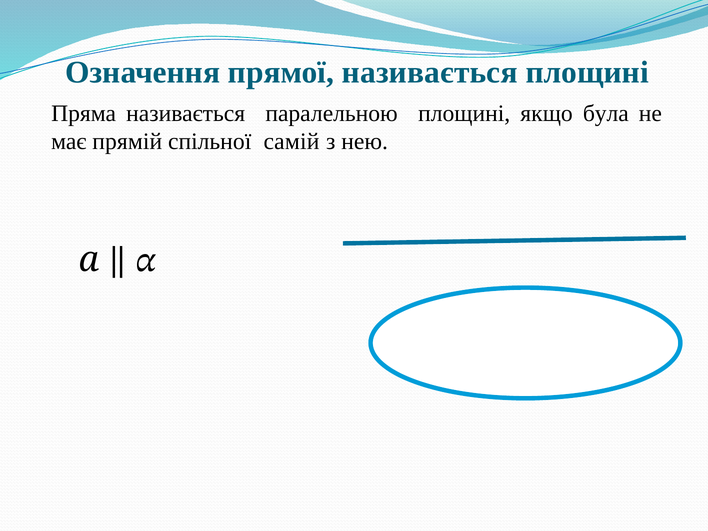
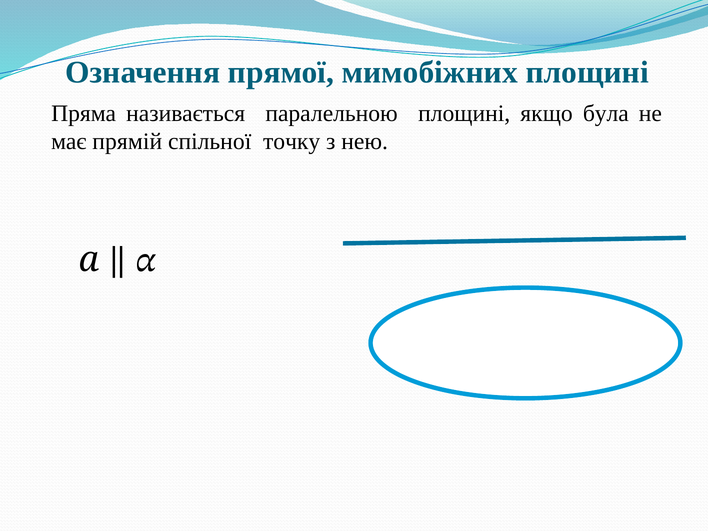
прямої називається: називається -> мимобіжних
самій: самій -> точку
